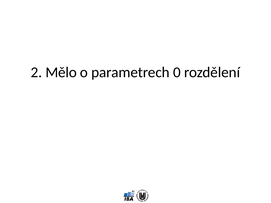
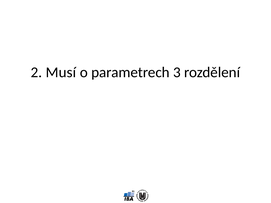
Mělo: Mělo -> Musí
0: 0 -> 3
